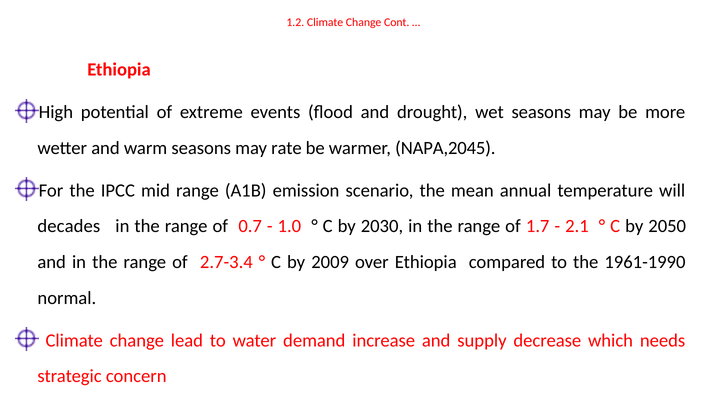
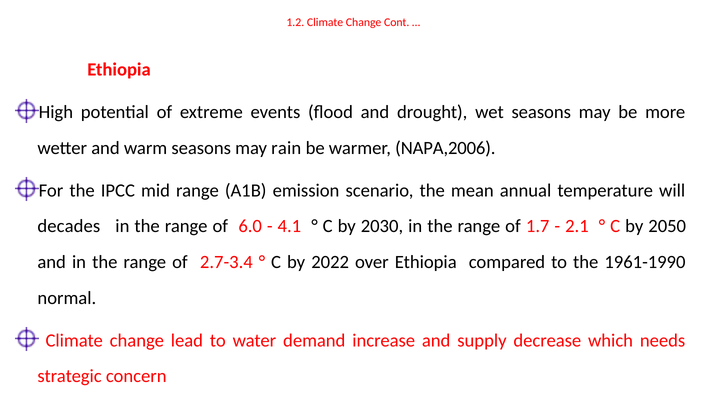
rate: rate -> rain
NAPA,2045: NAPA,2045 -> NAPA,2006
0.7: 0.7 -> 6.0
1.0: 1.0 -> 4.1
2009: 2009 -> 2022
